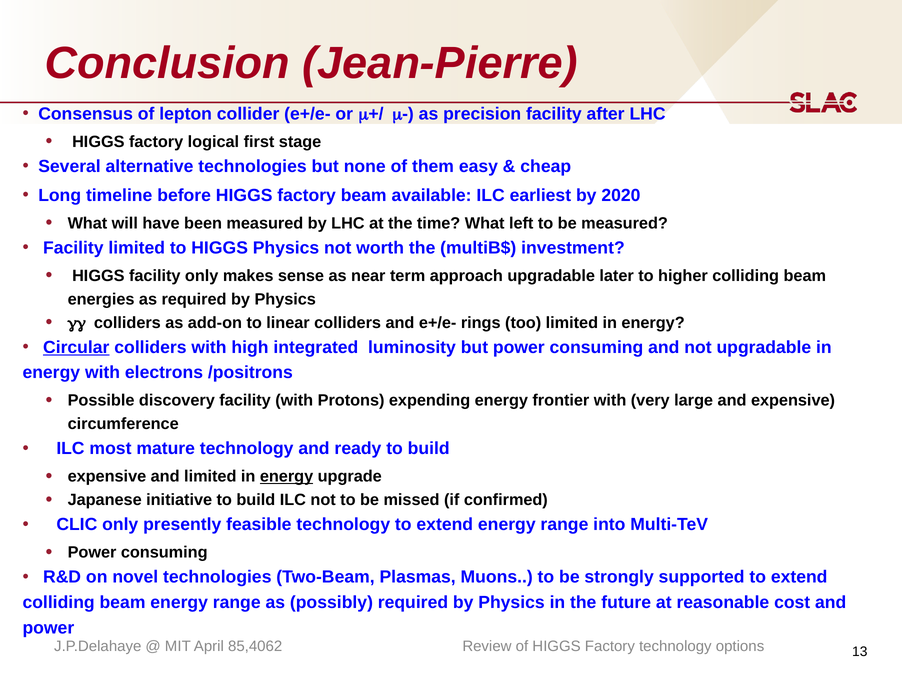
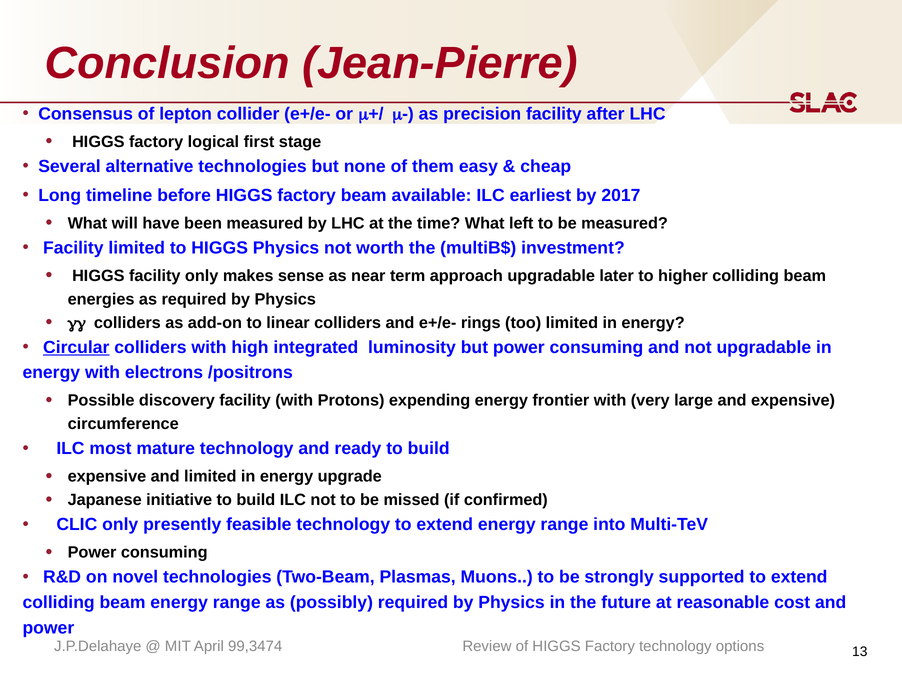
2020: 2020 -> 2017
energy at (287, 476) underline: present -> none
85,4062: 85,4062 -> 99,3474
